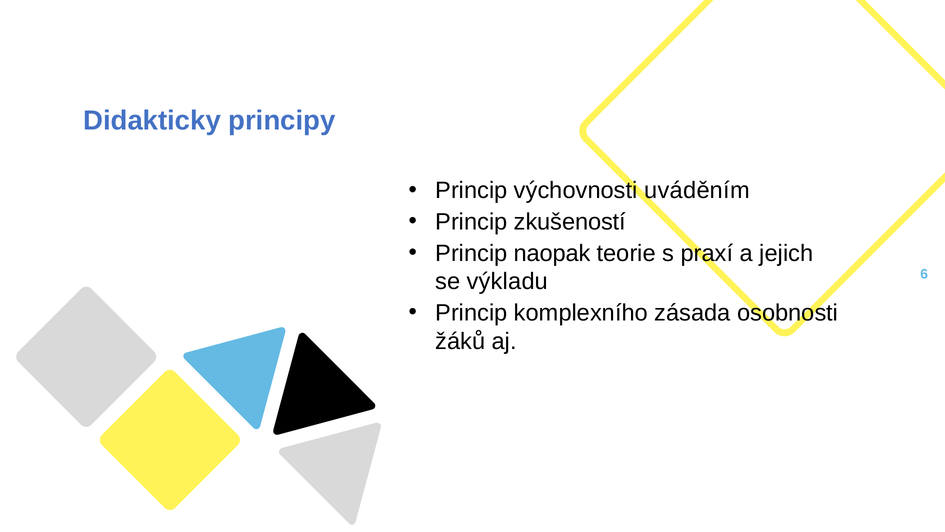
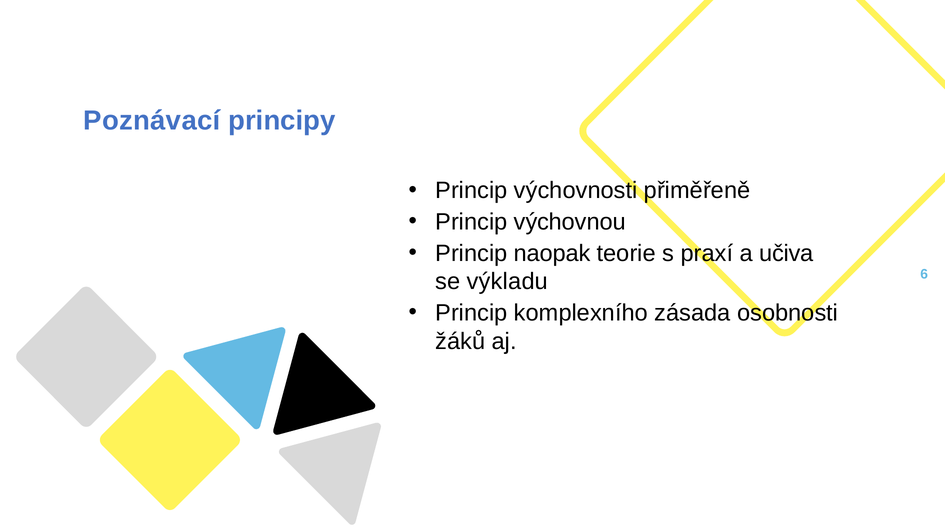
Didakticky: Didakticky -> Poznávací
uváděním: uváděním -> přiměřeně
zkušeností: zkušeností -> výchovnou
jejich: jejich -> učiva
